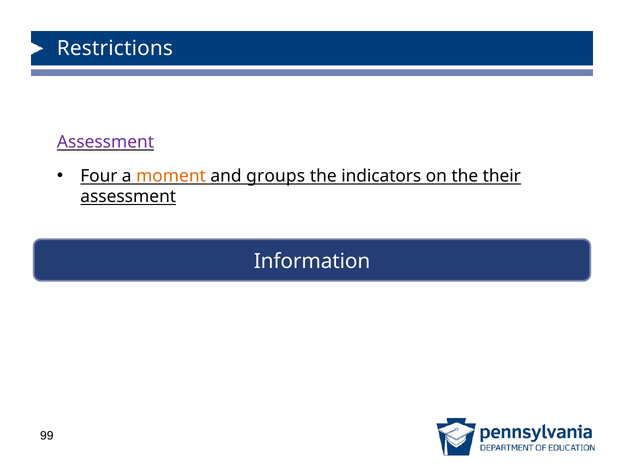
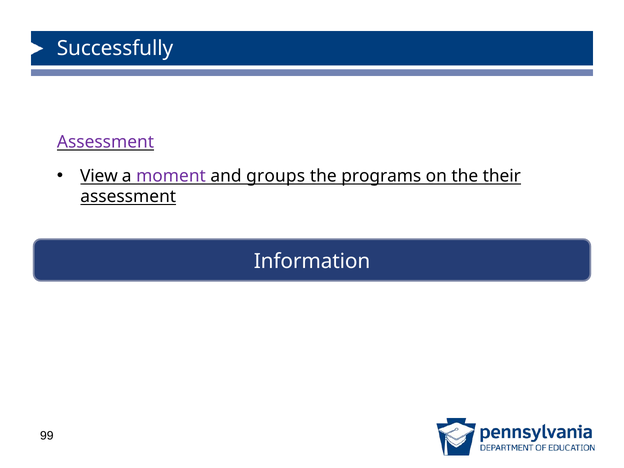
Restrictions: Restrictions -> Successfully
Four: Four -> View
moment colour: orange -> purple
indicators: indicators -> programs
